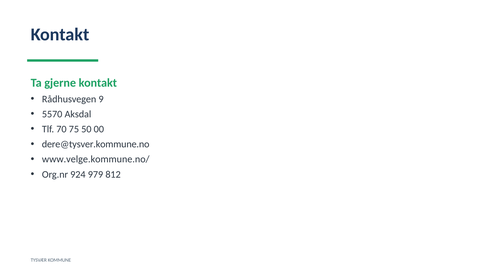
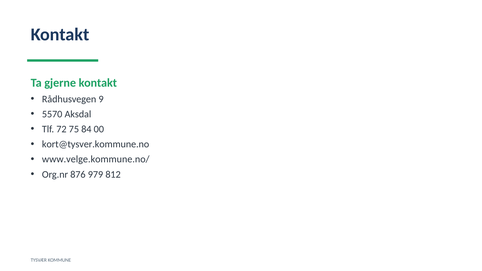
70: 70 -> 72
50: 50 -> 84
dere@tysver.kommune.no: dere@tysver.kommune.no -> kort@tysver.kommune.no
924: 924 -> 876
